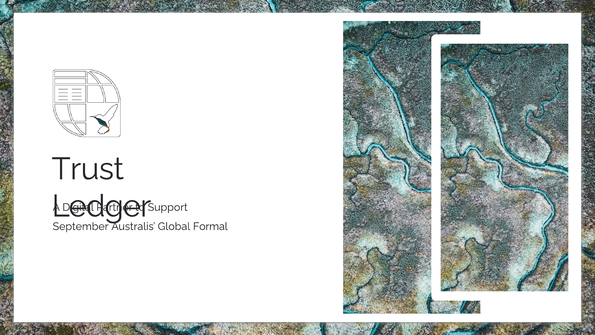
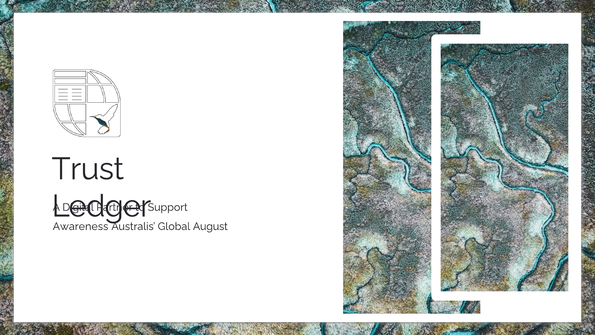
September: September -> Awareness
Formal: Formal -> August
